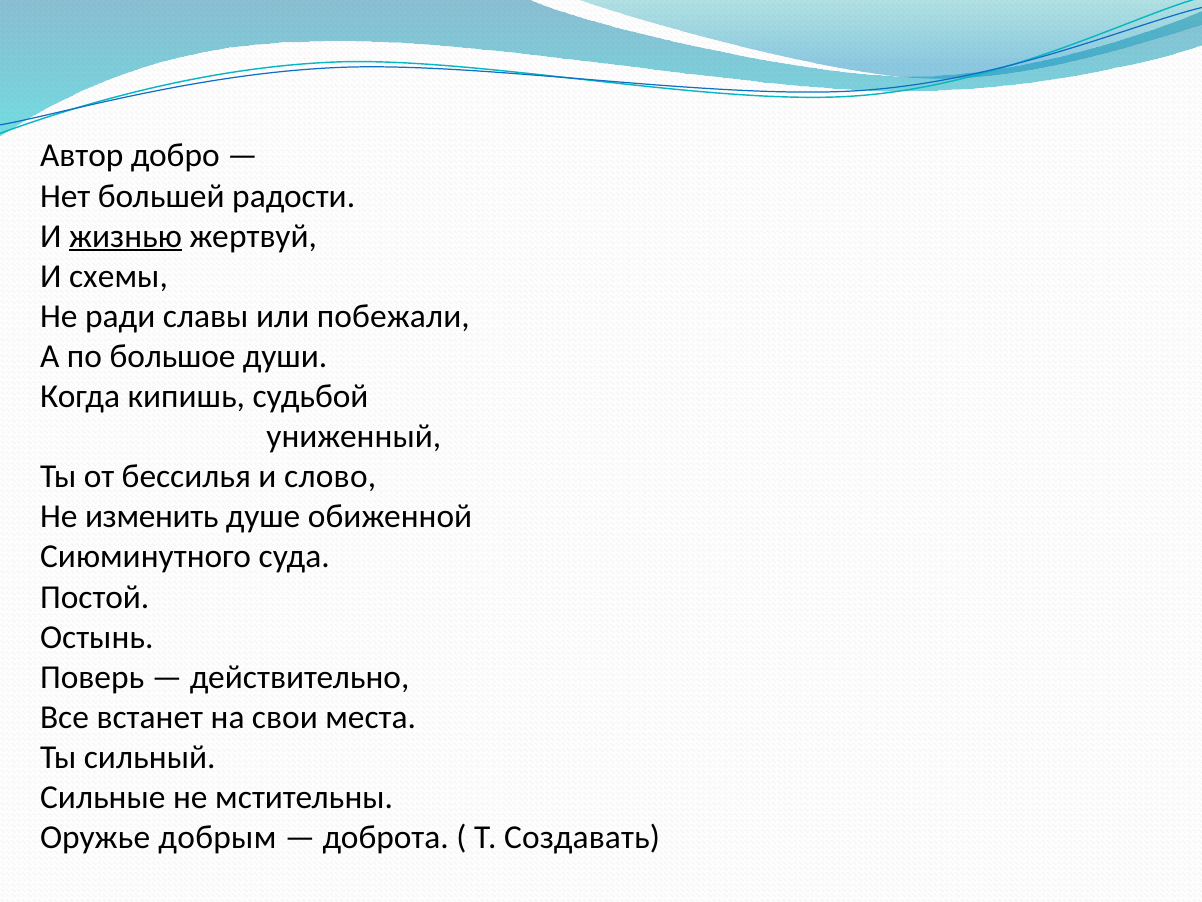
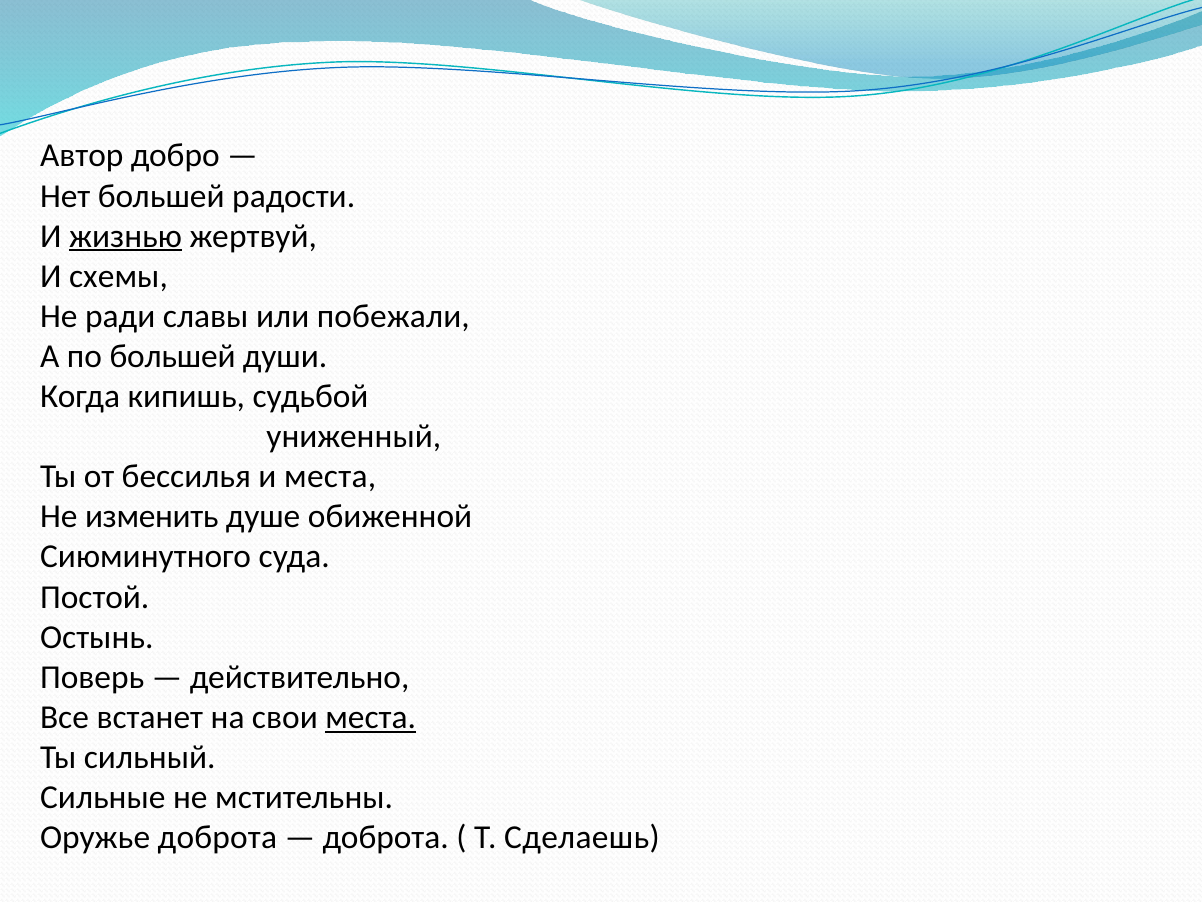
по большое: большое -> большей
и слово: слово -> места
места at (371, 717) underline: none -> present
Оружье добрым: добрым -> доброта
Создавать: Создавать -> Сделаешь
